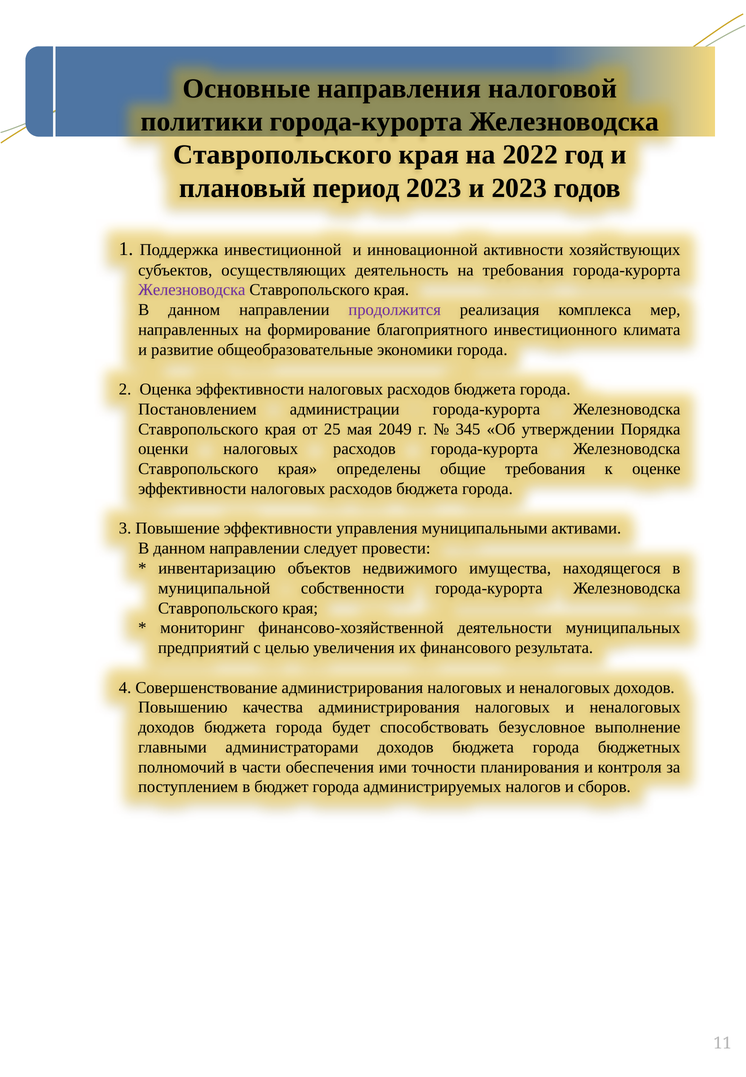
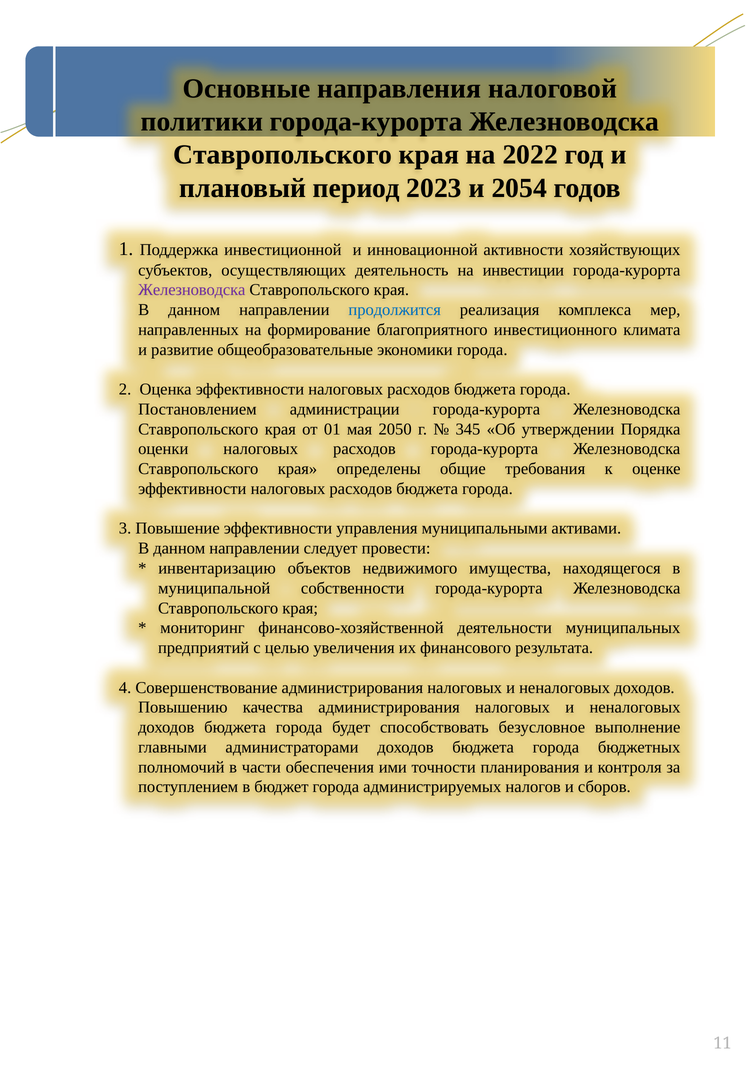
и 2023: 2023 -> 2054
на требования: требования -> инвестиции
продолжится colour: purple -> blue
25: 25 -> 01
2049: 2049 -> 2050
